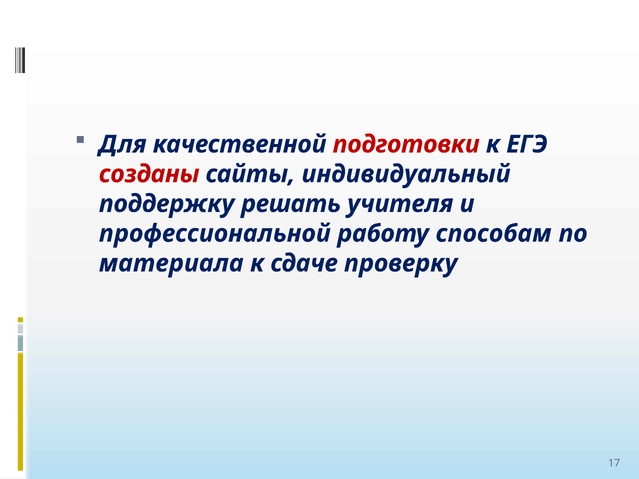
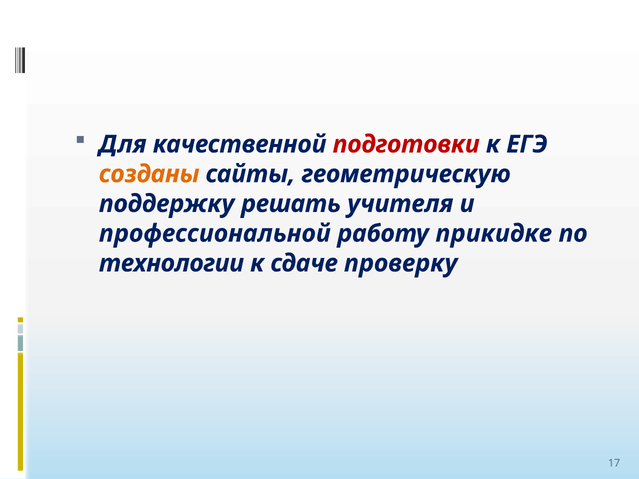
созданы colour: red -> orange
индивидуальный: индивидуальный -> геометрическую
способам: способам -> прикидке
материала: материала -> технологии
